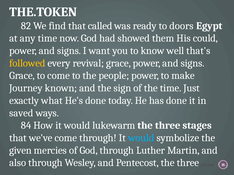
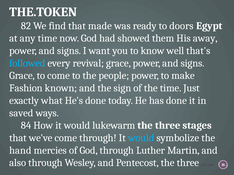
called: called -> made
could: could -> away
followed colour: yellow -> light blue
Journey: Journey -> Fashion
given: given -> hand
